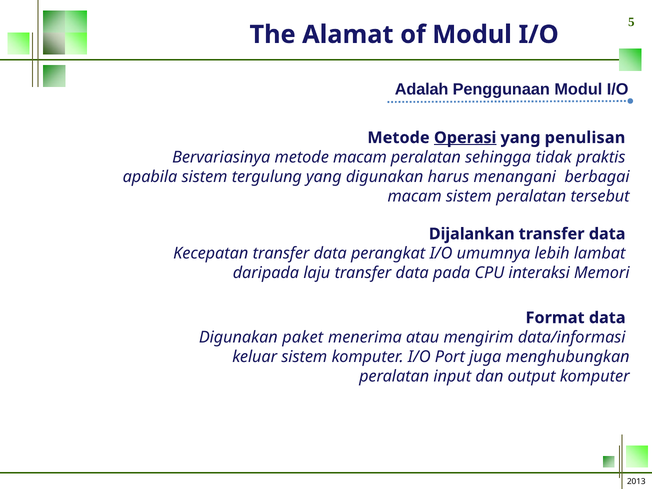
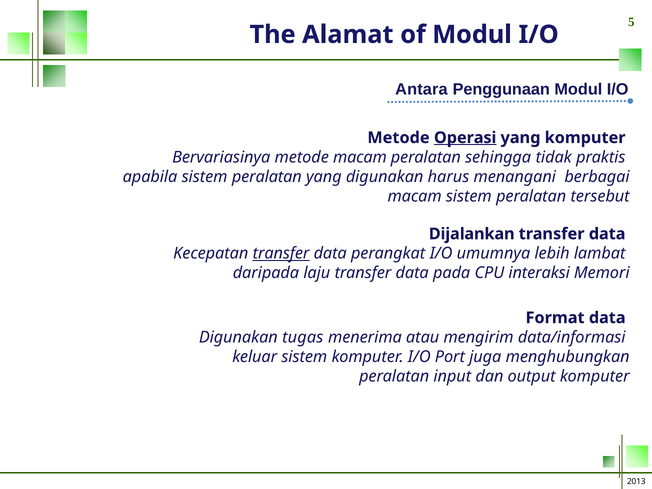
Adalah: Adalah -> Antara
yang penulisan: penulisan -> komputer
apabila sistem tergulung: tergulung -> peralatan
transfer at (281, 253) underline: none -> present
paket: paket -> tugas
